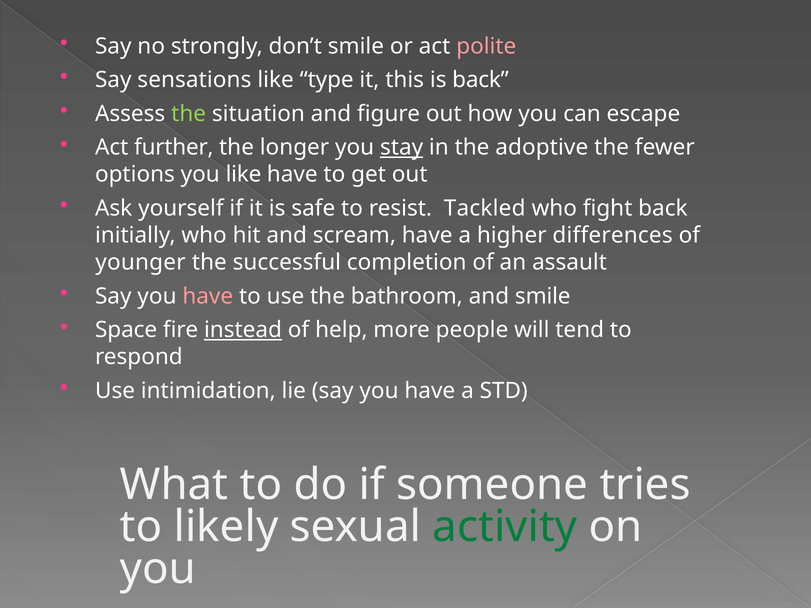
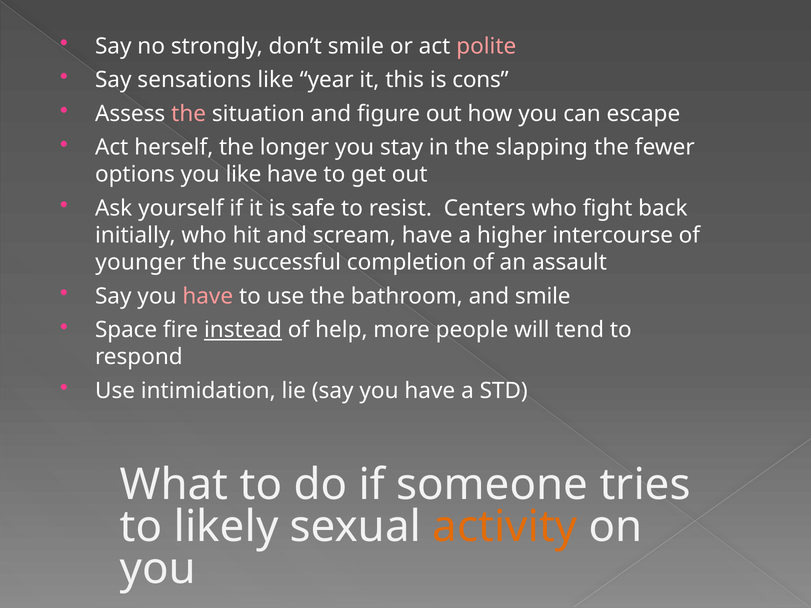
type: type -> year
is back: back -> cons
the at (189, 114) colour: light green -> pink
further: further -> herself
stay underline: present -> none
adoptive: adoptive -> slapping
Tackled: Tackled -> Centers
differences: differences -> intercourse
activity colour: green -> orange
